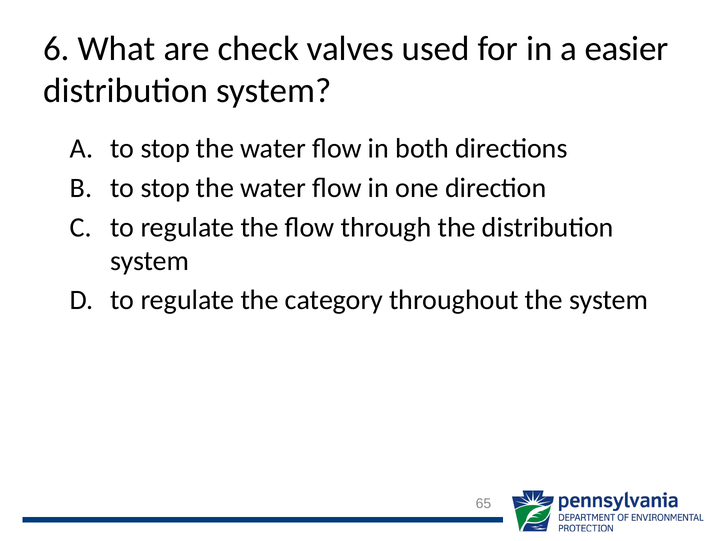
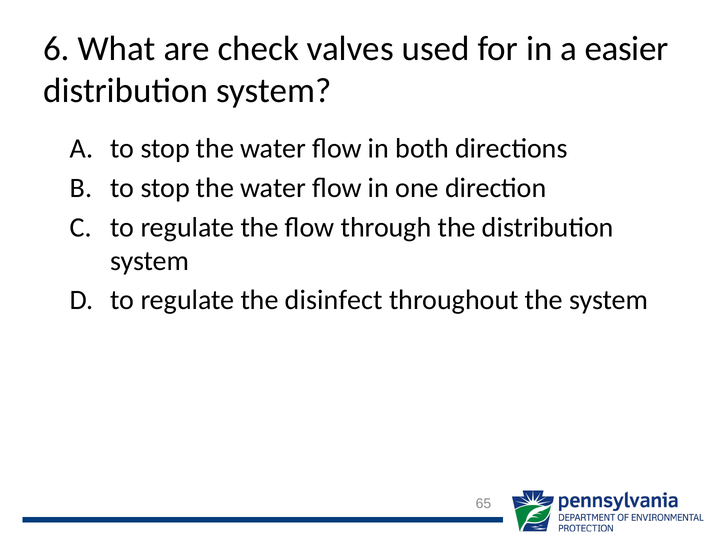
category: category -> disinfect
